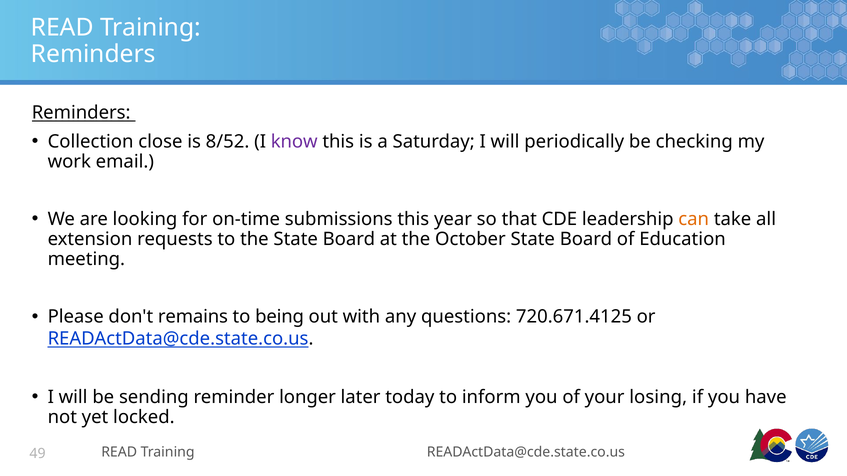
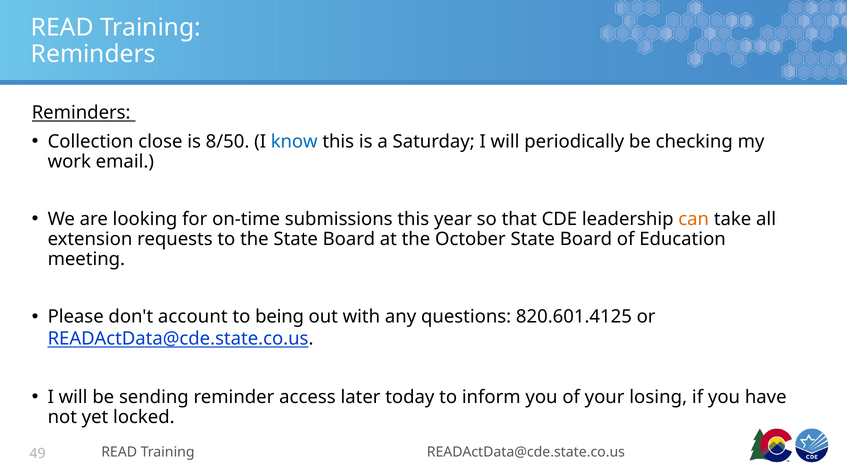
8/52: 8/52 -> 8/50
know colour: purple -> blue
remains: remains -> account
720.671.4125: 720.671.4125 -> 820.601.4125
longer: longer -> access
